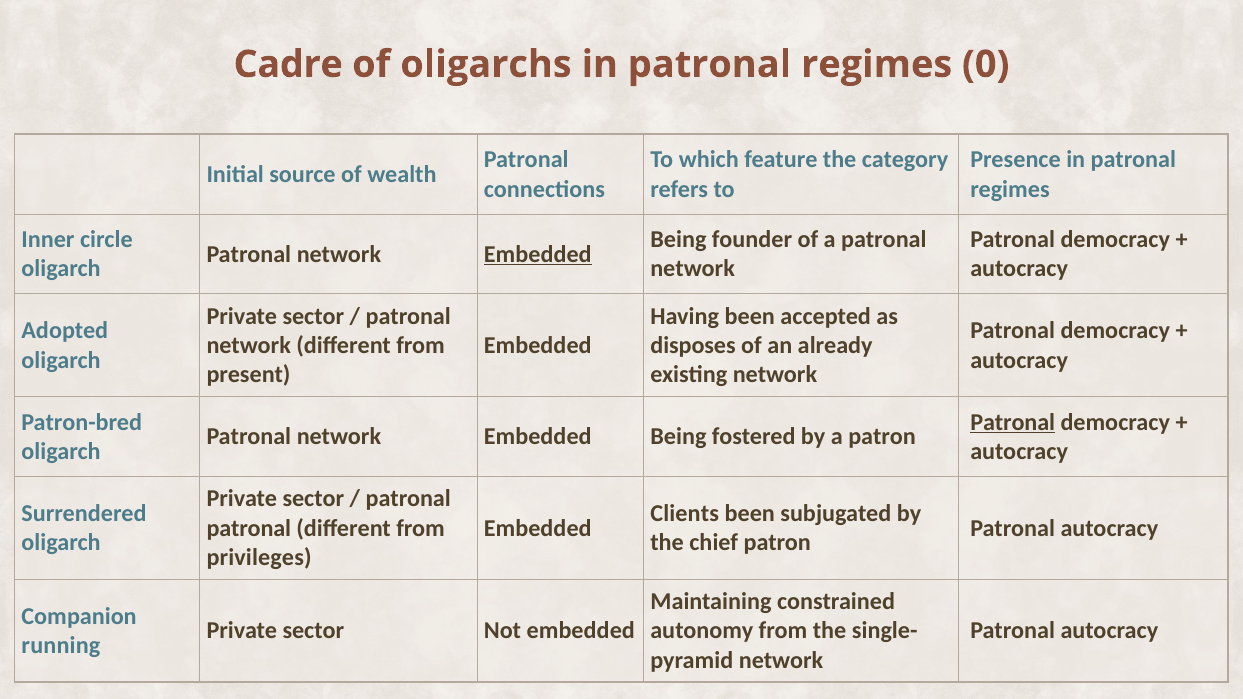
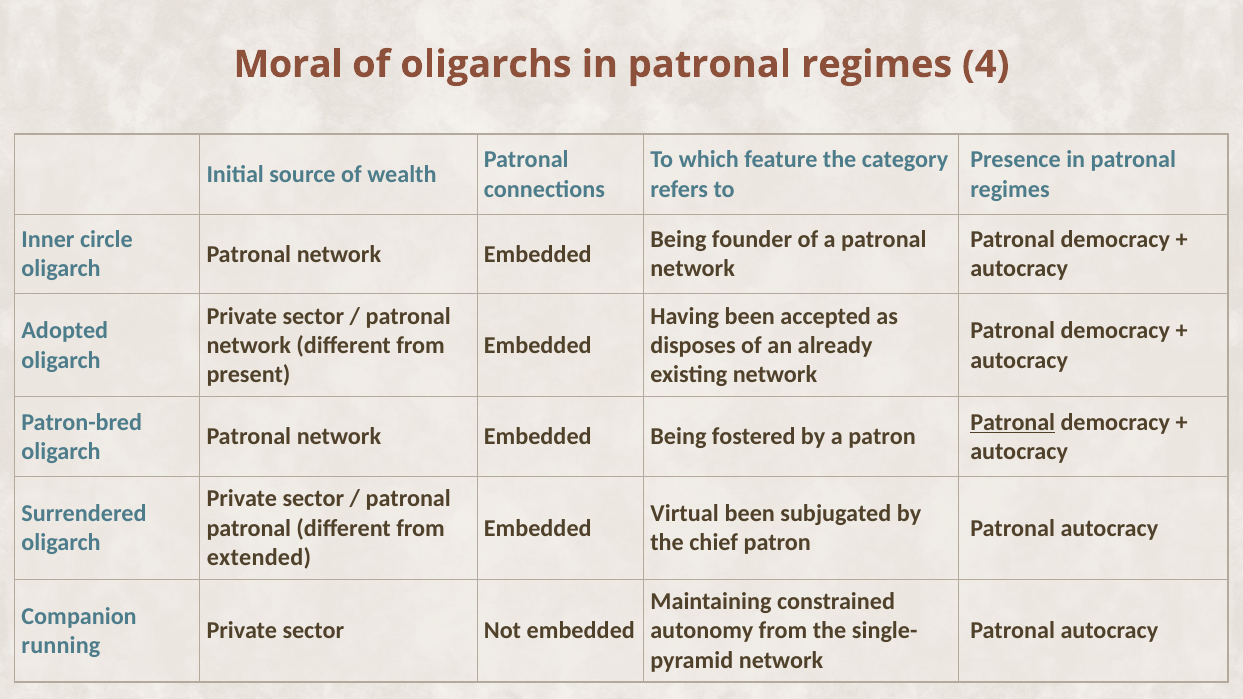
Cadre: Cadre -> Moral
0: 0 -> 4
Embedded at (538, 254) underline: present -> none
Clients: Clients -> Virtual
privileges: privileges -> extended
